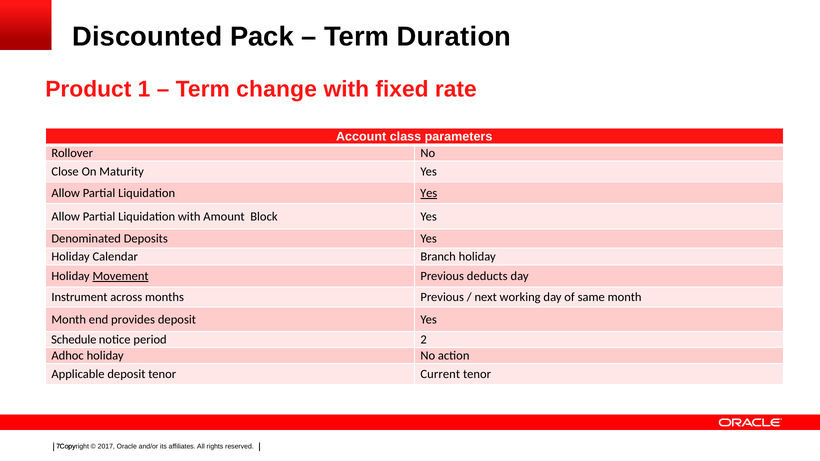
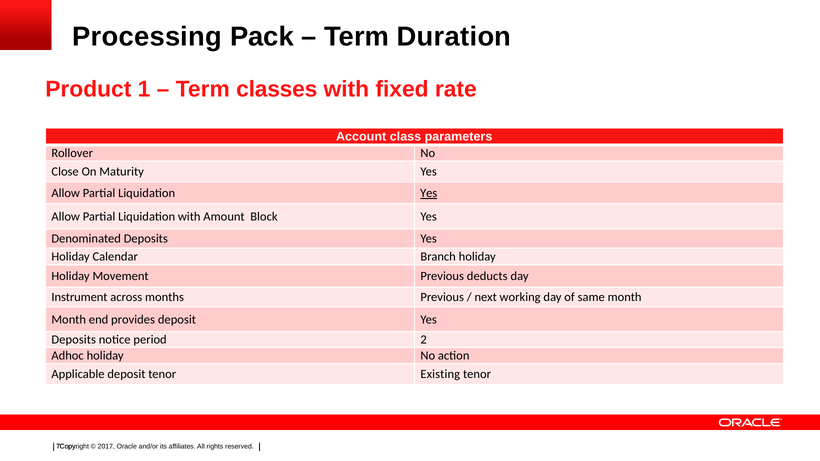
Discounted: Discounted -> Processing
change: change -> classes
Movement underline: present -> none
Schedule at (74, 340): Schedule -> Deposits
Current: Current -> Existing
